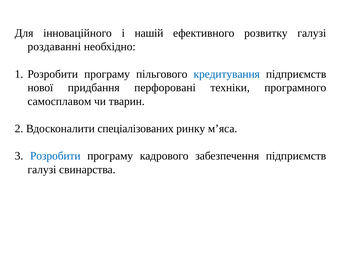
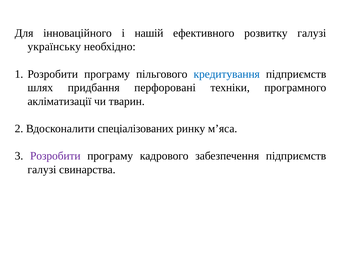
роздаванні: роздаванні -> українську
нової: нової -> шлях
самосплавом: самосплавом -> акліматизації
Розробити at (55, 156) colour: blue -> purple
